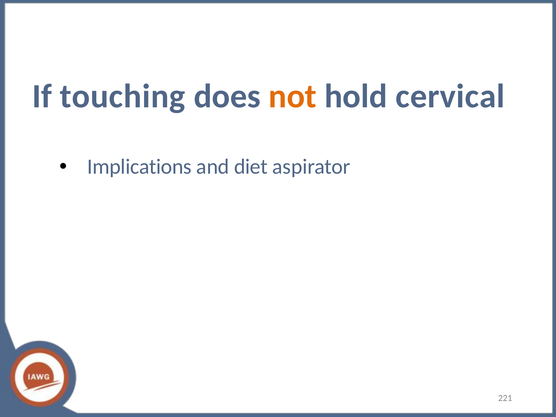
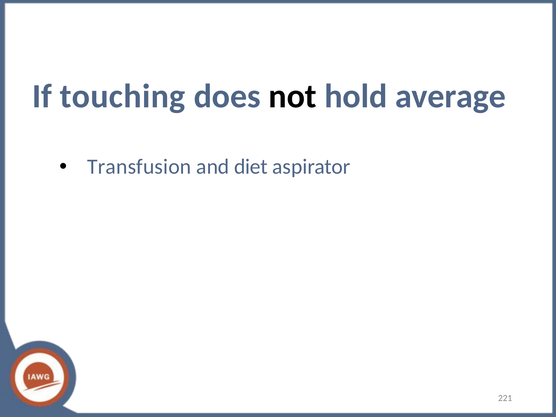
not colour: orange -> black
cervical: cervical -> average
Implications: Implications -> Transfusion
